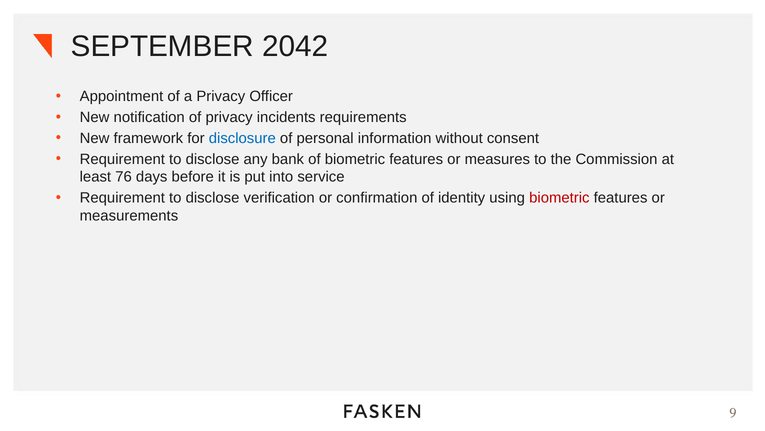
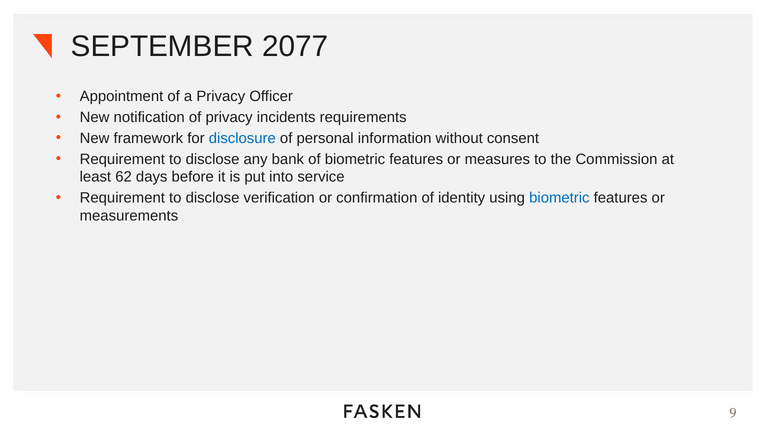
2042: 2042 -> 2077
76: 76 -> 62
biometric at (559, 198) colour: red -> blue
